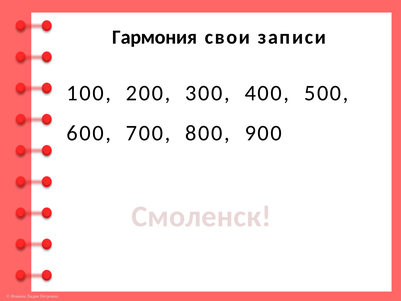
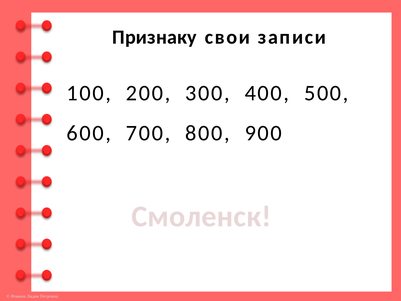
Гармония: Гармония -> Признаку
